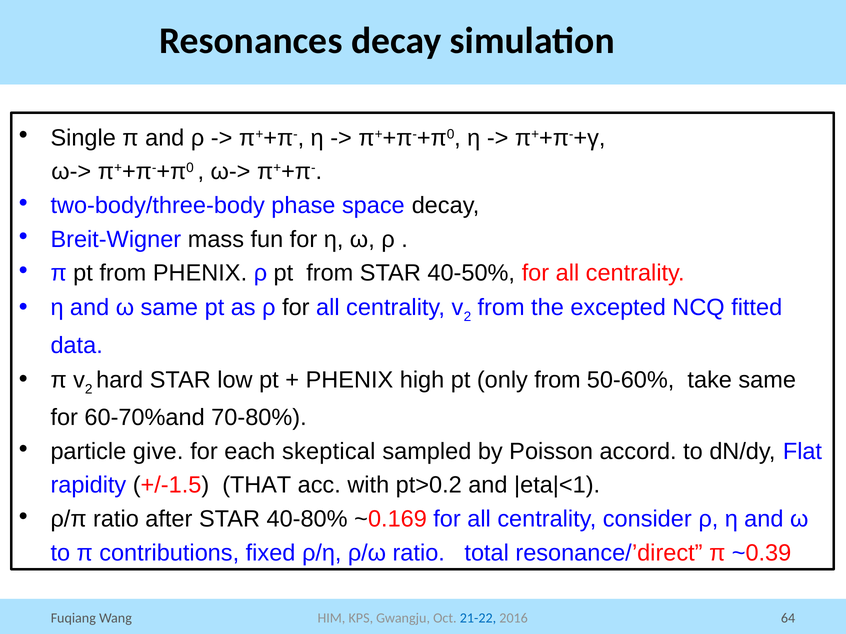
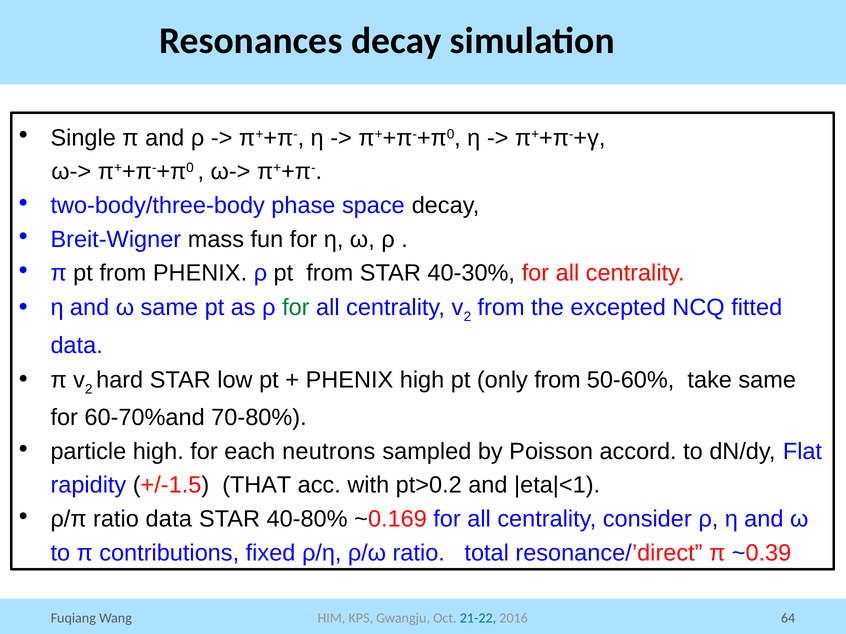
40-50%: 40-50% -> 40-30%
for at (296, 308) colour: black -> green
particle give: give -> high
skeptical: skeptical -> neutrons
ratio after: after -> data
